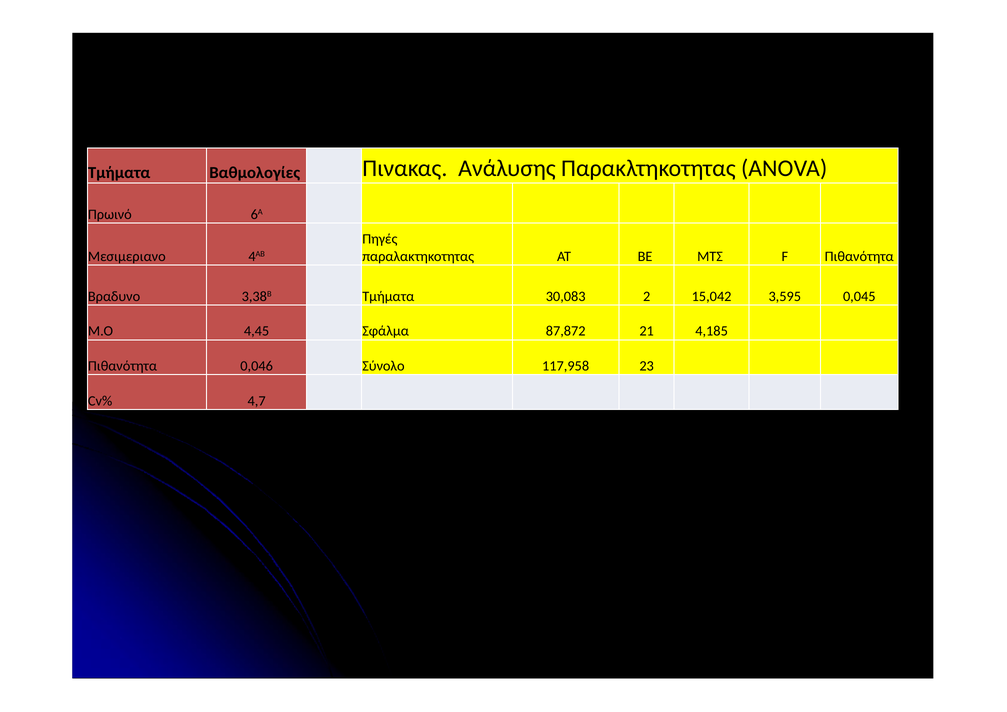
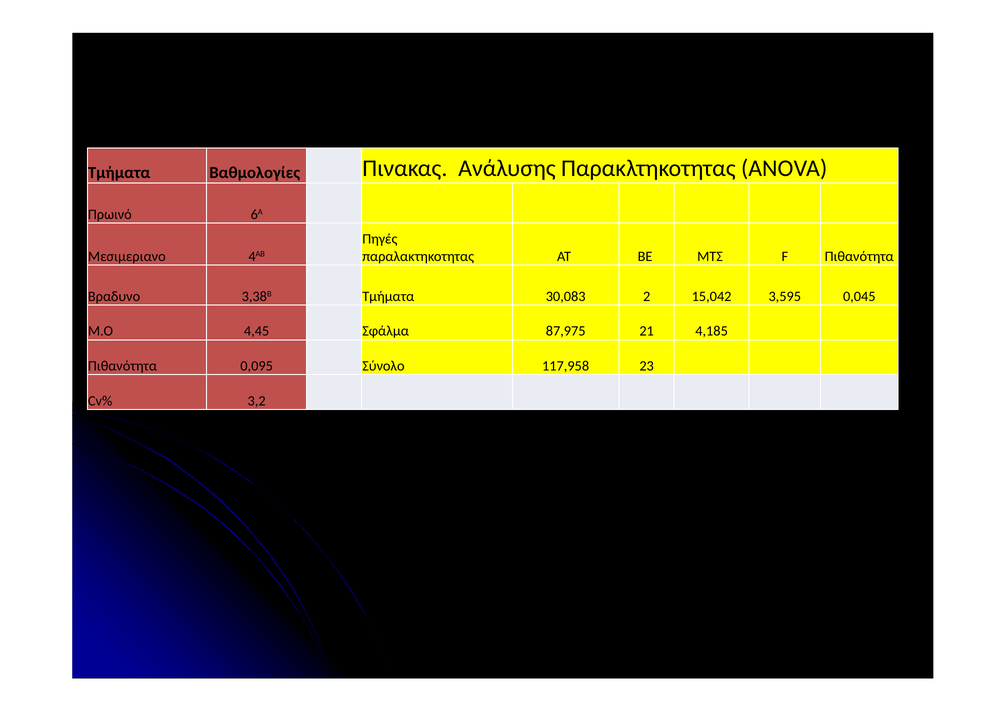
87,872: 87,872 -> 87,975
0,046: 0,046 -> 0,095
4,7: 4,7 -> 3,2
